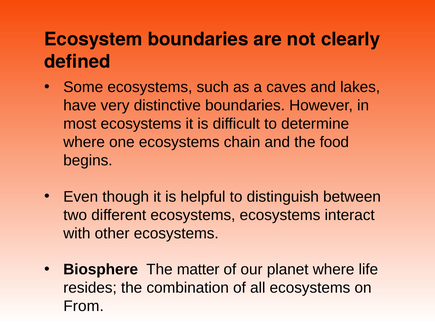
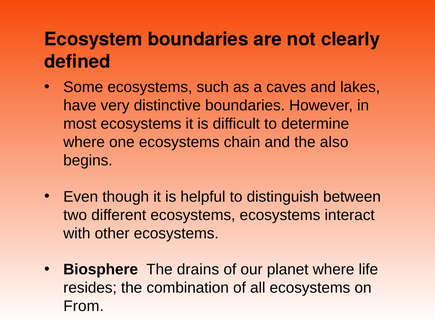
food: food -> also
matter: matter -> drains
